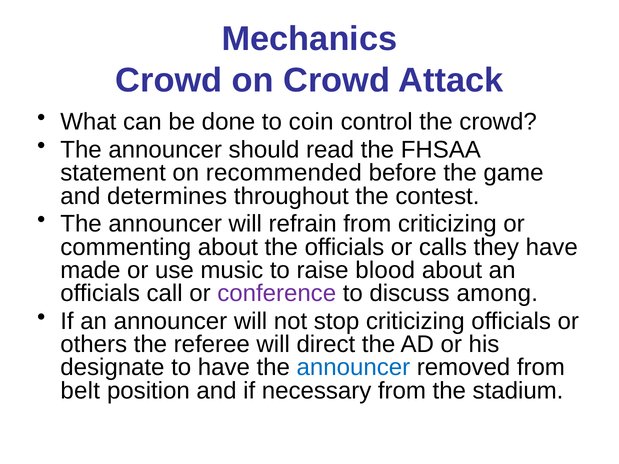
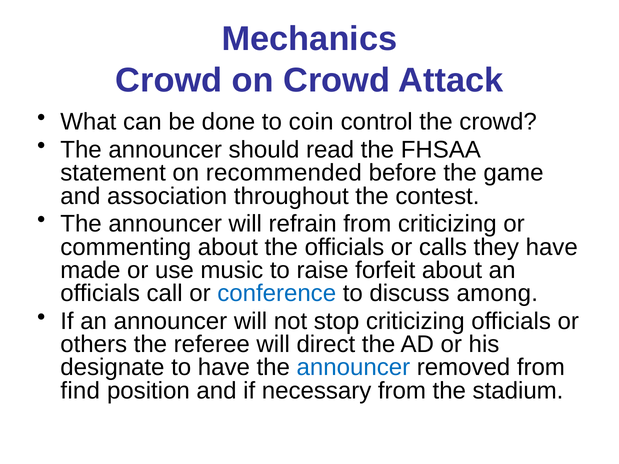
determines: determines -> association
blood: blood -> forfeit
conference colour: purple -> blue
belt: belt -> find
